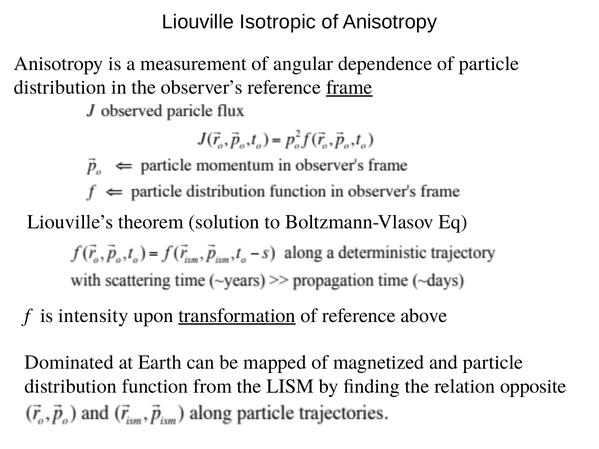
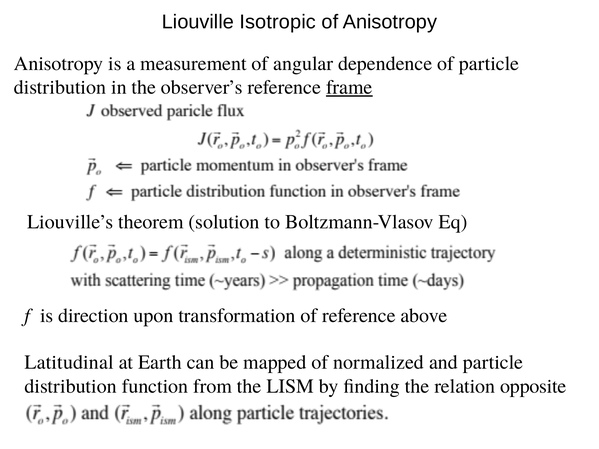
intensity: intensity -> direction
transformation underline: present -> none
Dominated: Dominated -> Latitudinal
magnetized: magnetized -> normalized
